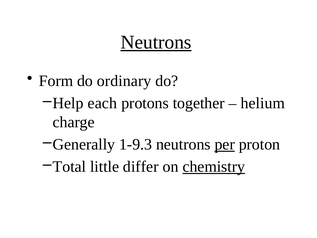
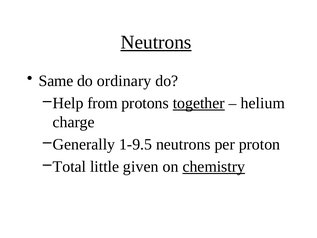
Form: Form -> Same
each: each -> from
together underline: none -> present
1-9.3: 1-9.3 -> 1-9.5
per underline: present -> none
differ: differ -> given
